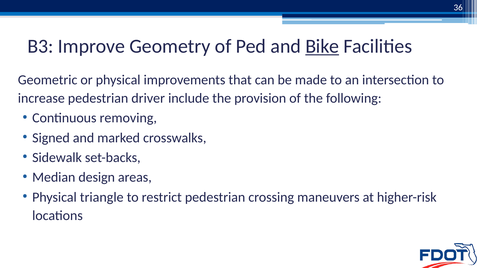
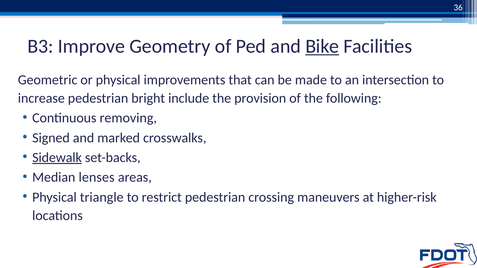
driver: driver -> bright
Sidewalk underline: none -> present
design: design -> lenses
